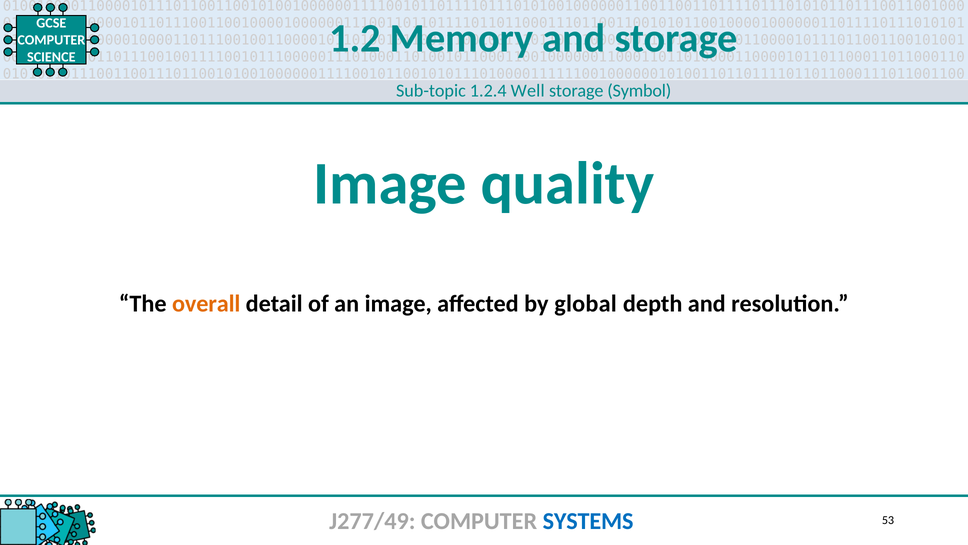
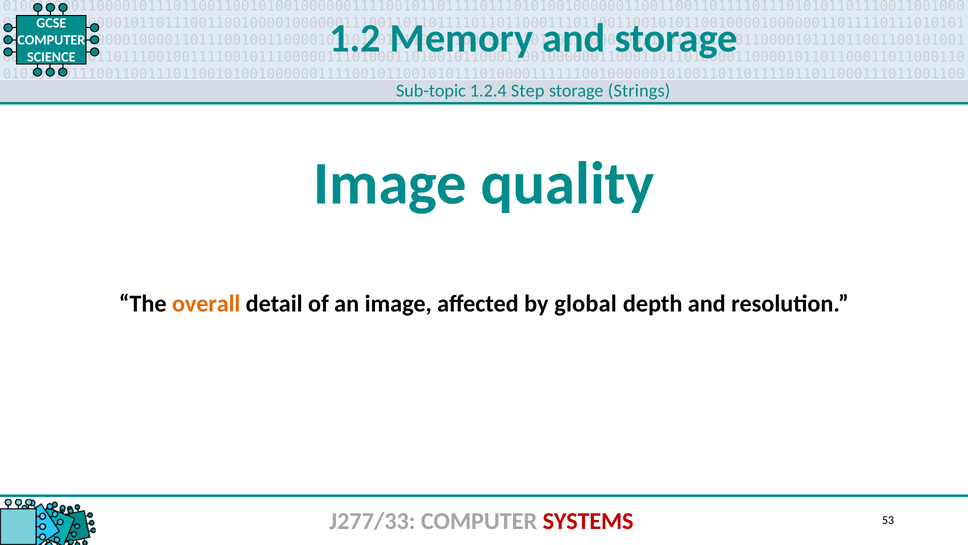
Well: Well -> Step
Symbol: Symbol -> Strings
J277/49: J277/49 -> J277/33
SYSTEMS colour: blue -> red
